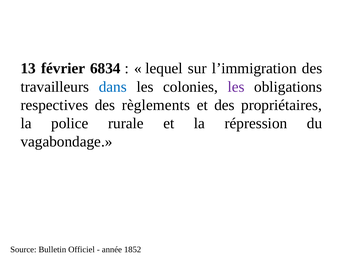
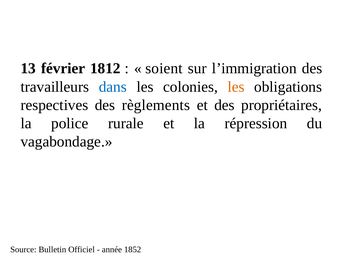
6834: 6834 -> 1812
lequel: lequel -> soient
les at (236, 87) colour: purple -> orange
